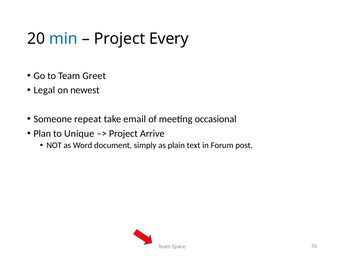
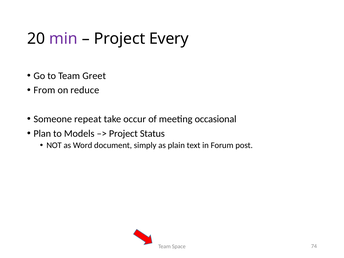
min colour: blue -> purple
Legal: Legal -> From
newest: newest -> reduce
email: email -> occur
Unique: Unique -> Models
Arrive: Arrive -> Status
